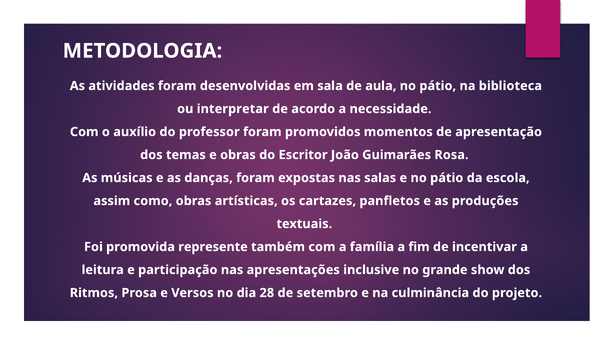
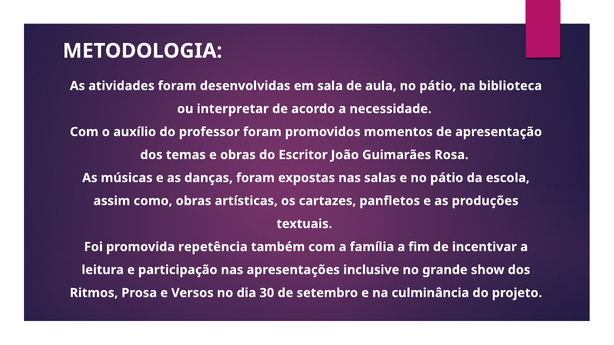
represente: represente -> repetência
28: 28 -> 30
